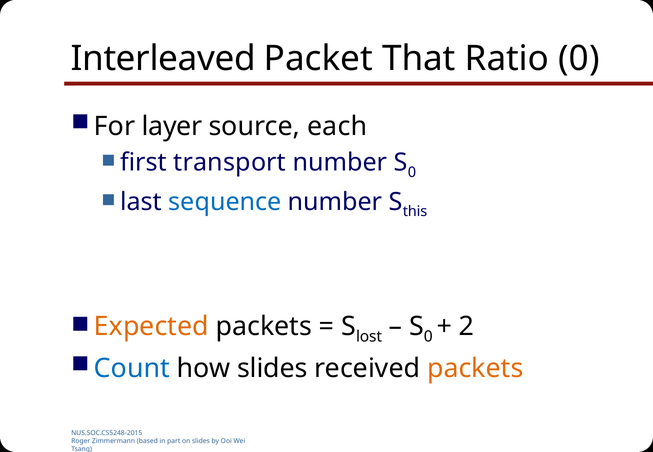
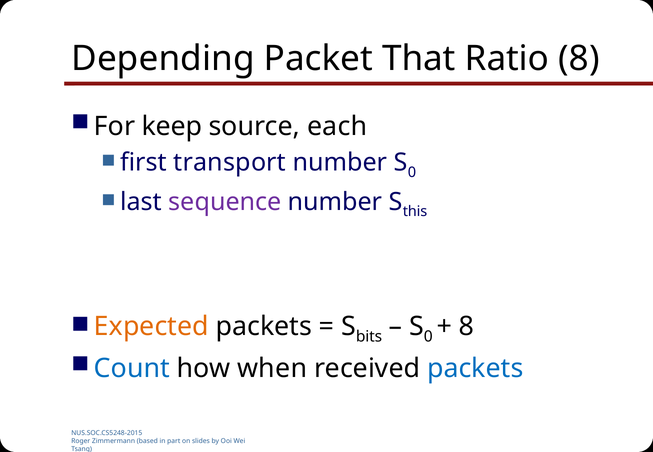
Interleaved: Interleaved -> Depending
Ratio 0: 0 -> 8
layer: layer -> keep
sequence colour: blue -> purple
lost: lost -> bits
2 at (467, 326): 2 -> 8
how slides: slides -> when
packets at (475, 368) colour: orange -> blue
